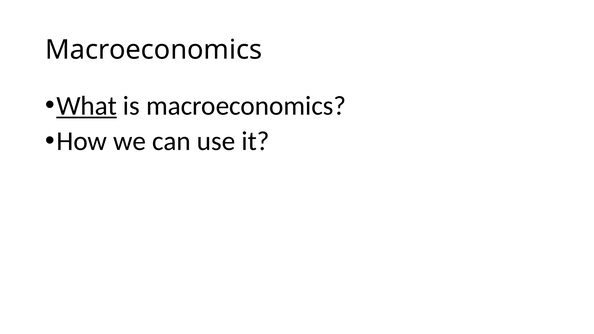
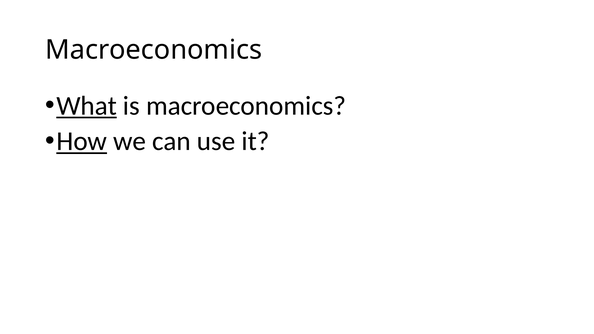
How underline: none -> present
